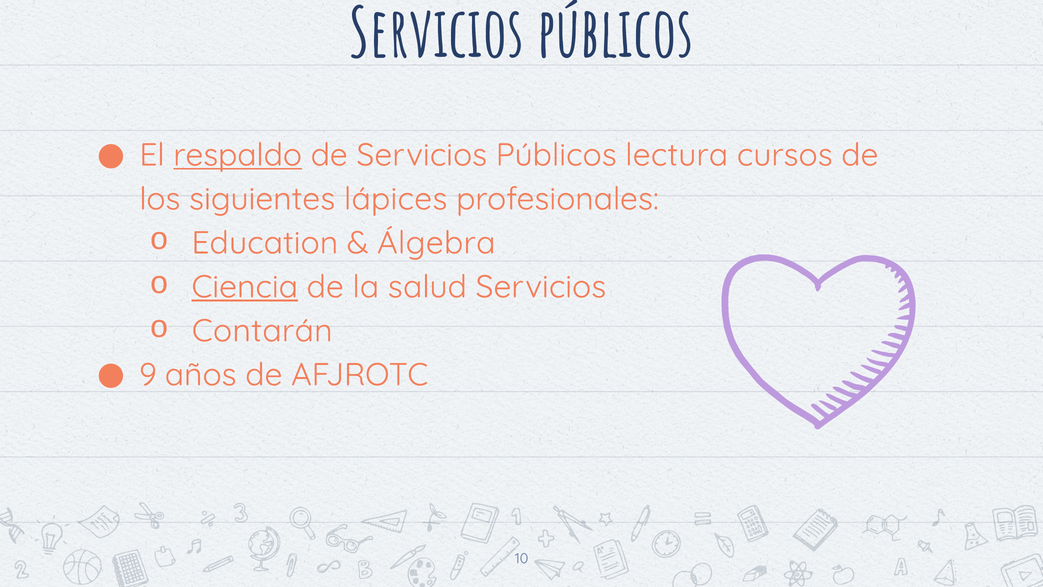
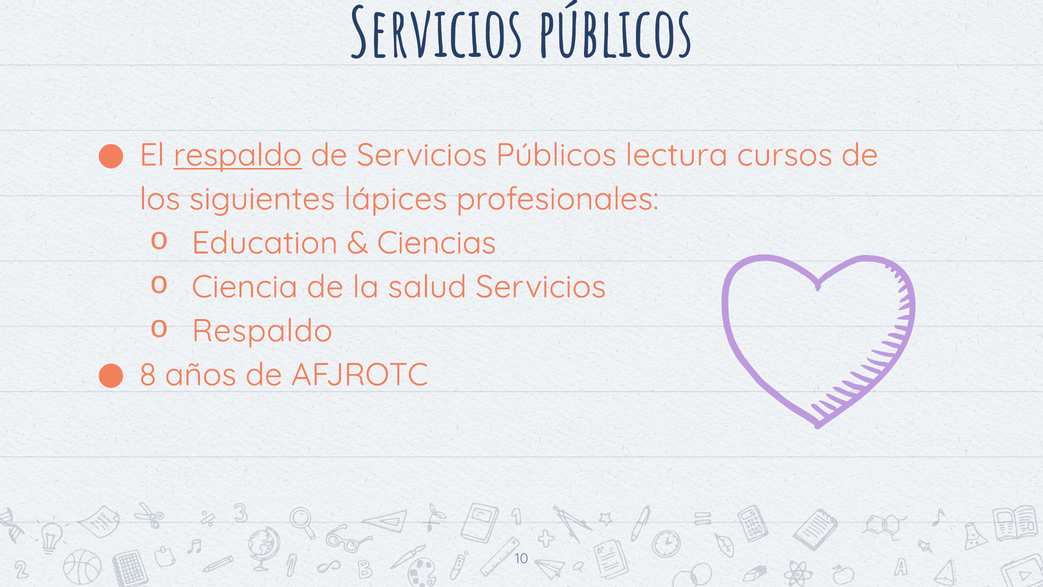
Álgebra: Álgebra -> Ciencias
Ciencia underline: present -> none
Contarán at (262, 331): Contarán -> Respaldo
9: 9 -> 8
